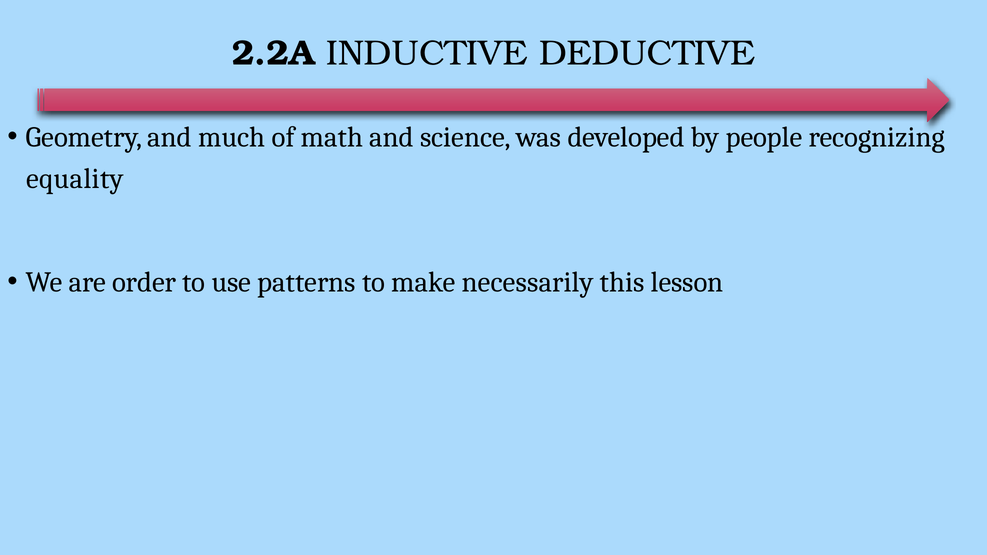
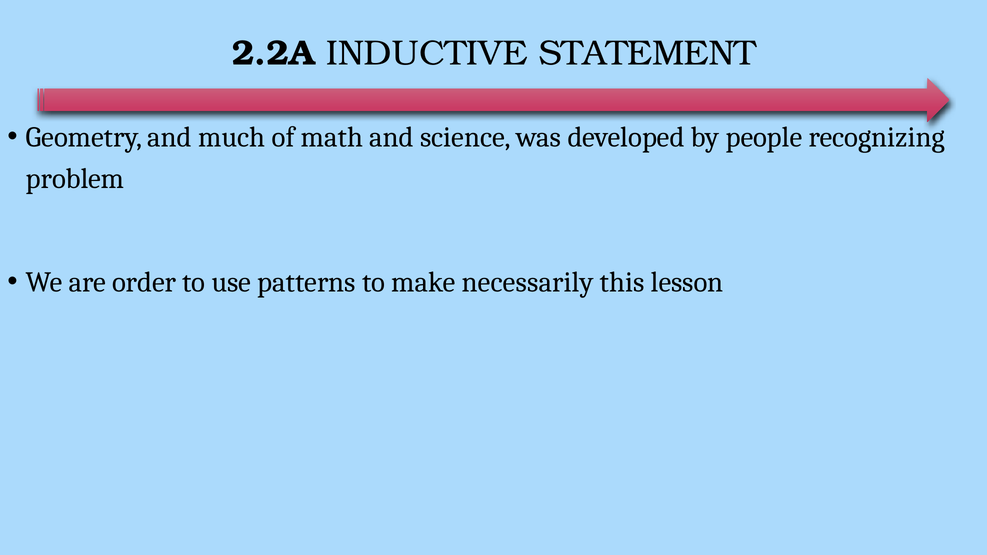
DEDUCTIVE: DEDUCTIVE -> STATEMENT
equality: equality -> problem
